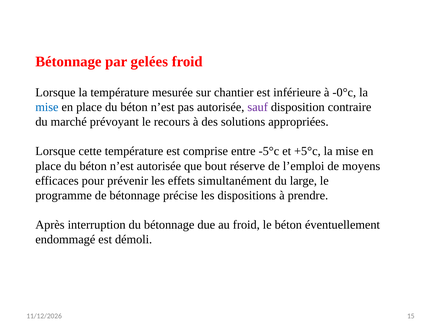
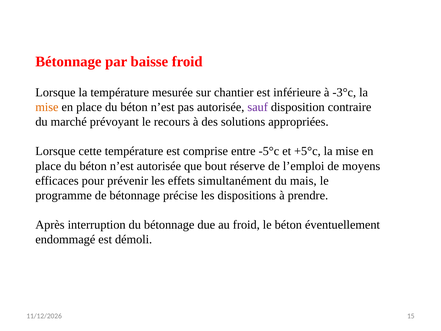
gelées: gelées -> baisse
-0°c: -0°c -> -3°c
mise at (47, 107) colour: blue -> orange
large: large -> mais
